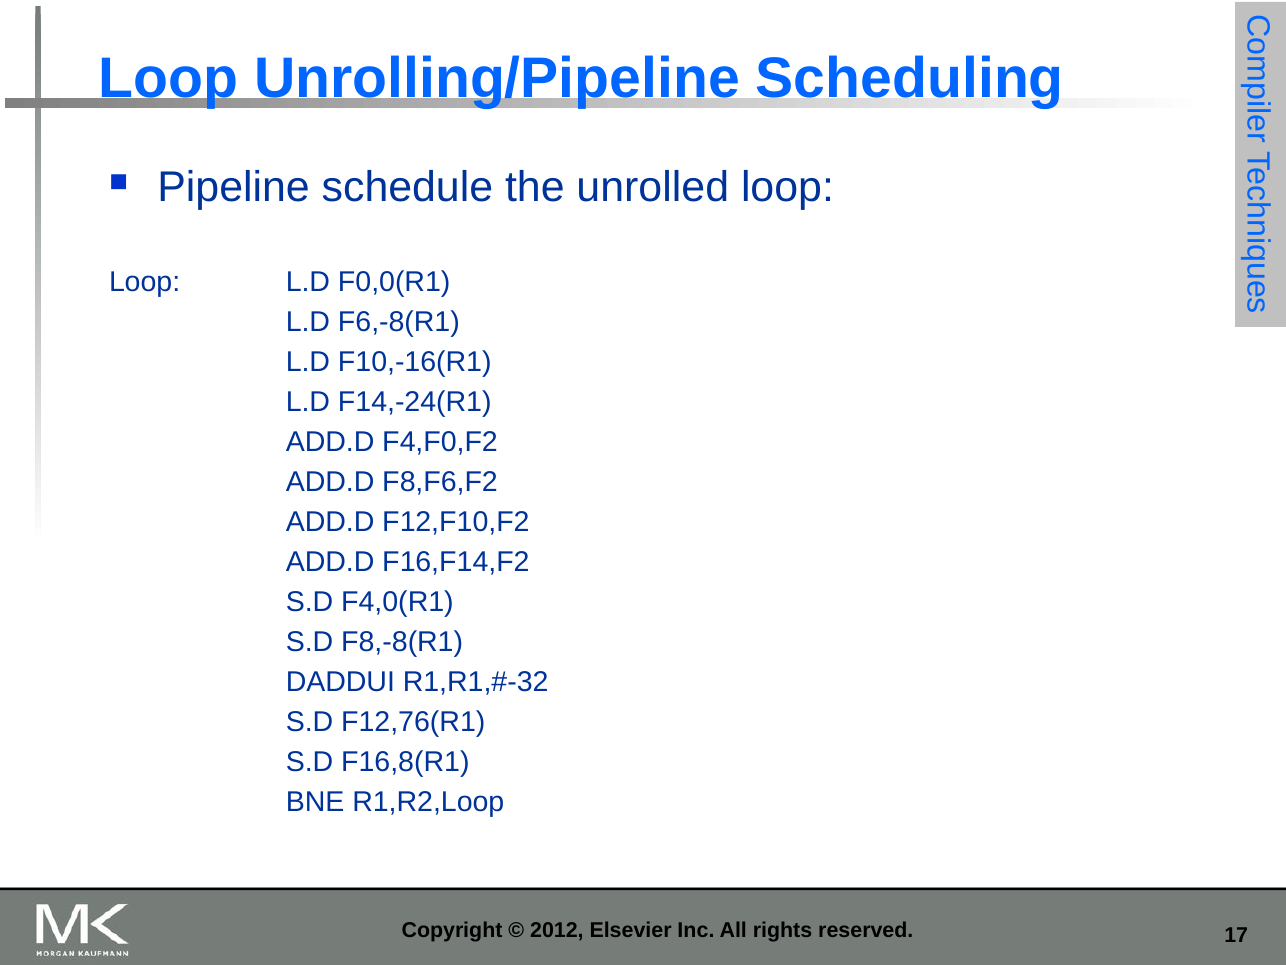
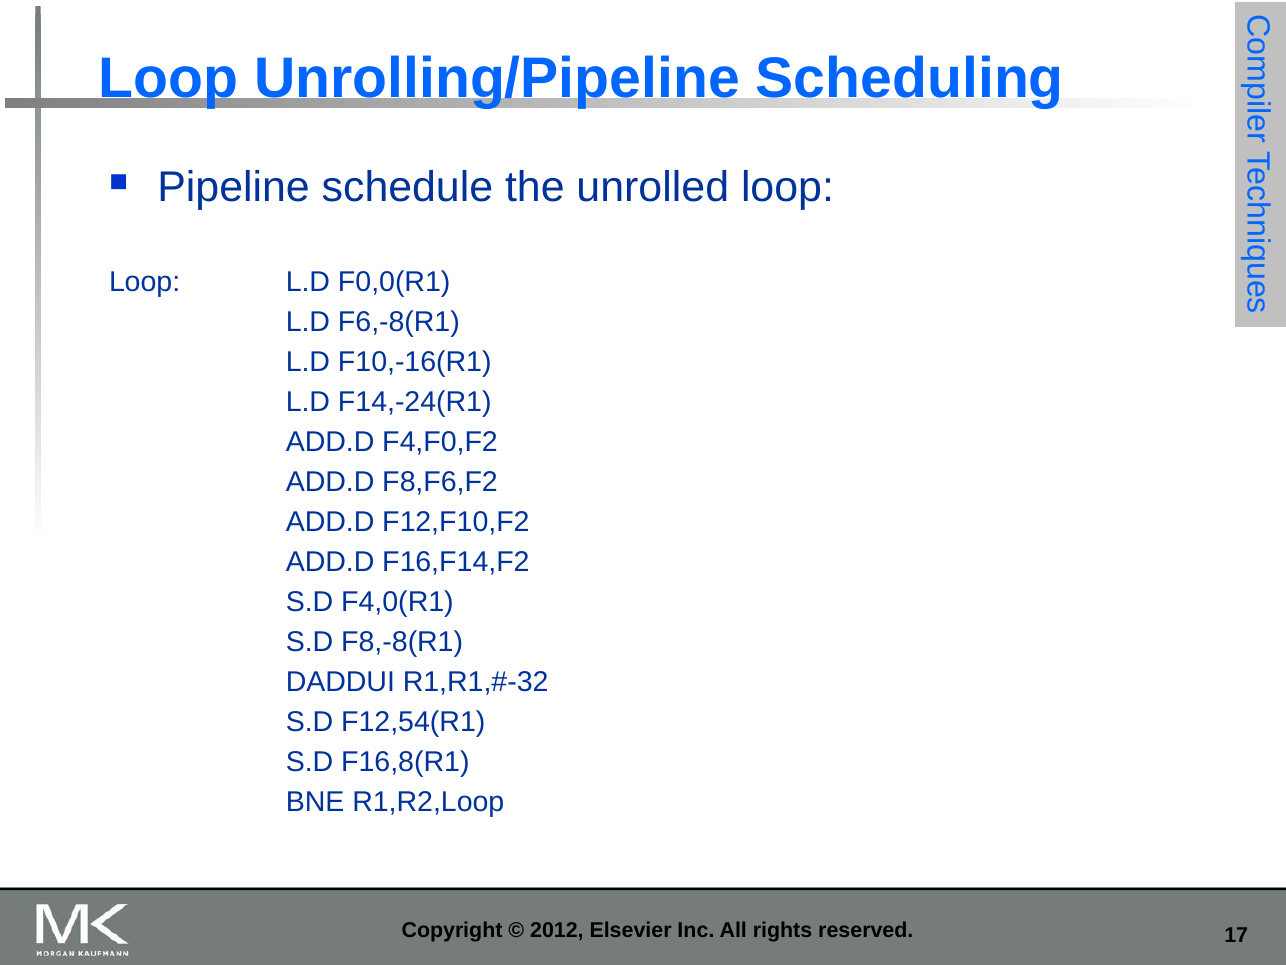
F12,76(R1: F12,76(R1 -> F12,54(R1
